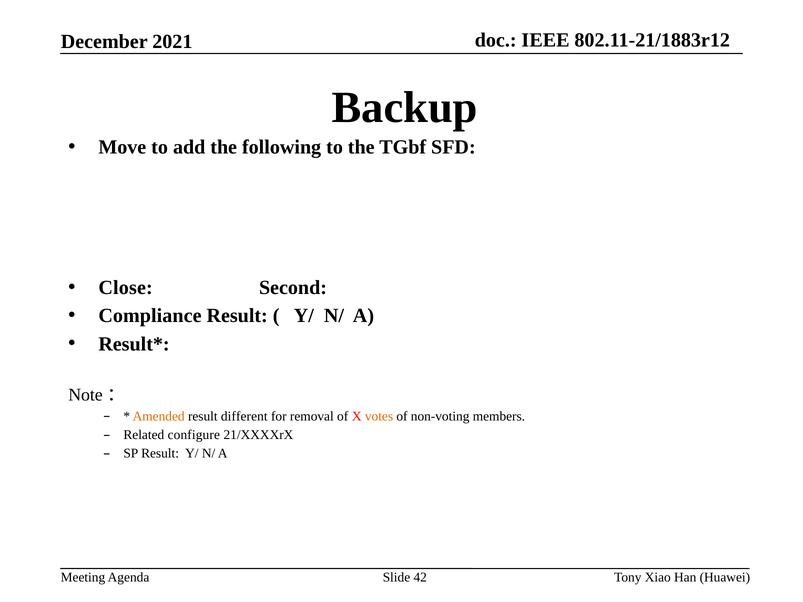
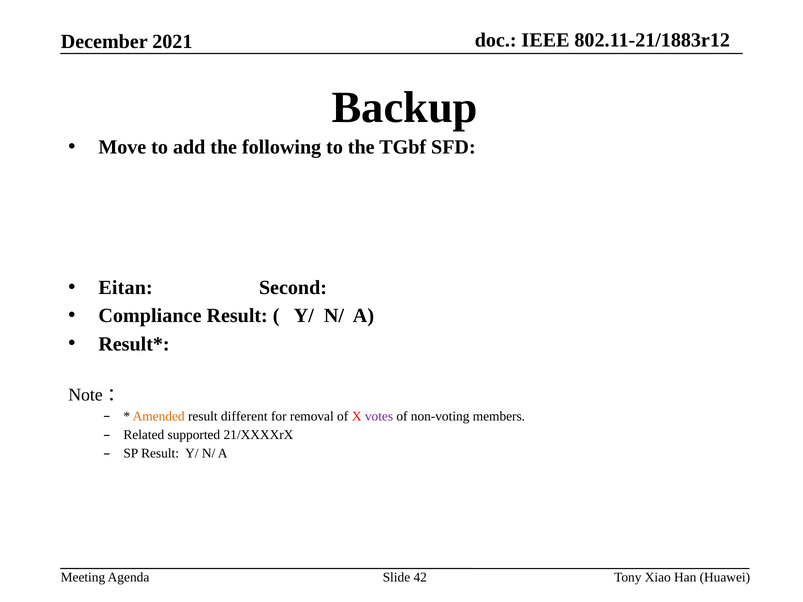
Close: Close -> Eitan
votes colour: orange -> purple
configure: configure -> supported
